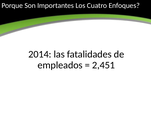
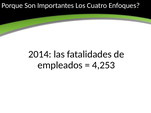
2,451: 2,451 -> 4,253
